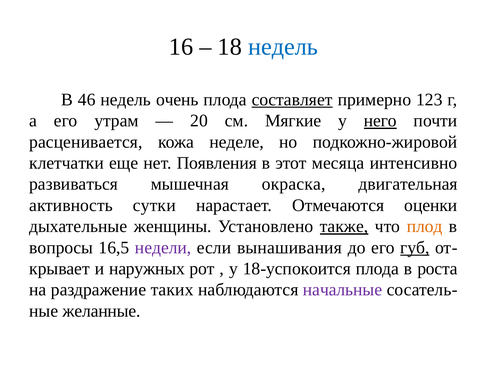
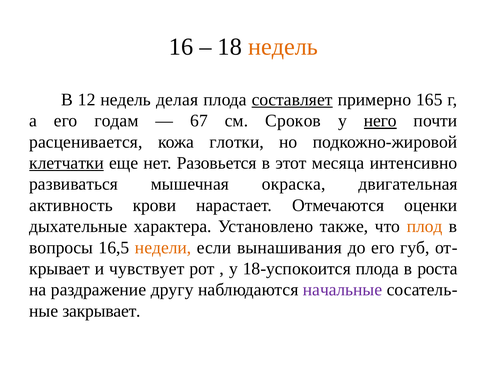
недель at (283, 47) colour: blue -> orange
46: 46 -> 12
очень: очень -> делая
123: 123 -> 165
утрам: утрам -> годам
20: 20 -> 67
Мягкие: Мягкие -> Сроков
неделе: неделе -> глотки
клетчатки underline: none -> present
Появления: Появления -> Разовьется
сутки: сутки -> крови
женщины: женщины -> характера
также underline: present -> none
недели colour: purple -> orange
губ underline: present -> none
наружных: наружных -> чувствует
таких: таких -> другу
желанные: желанные -> закрывает
